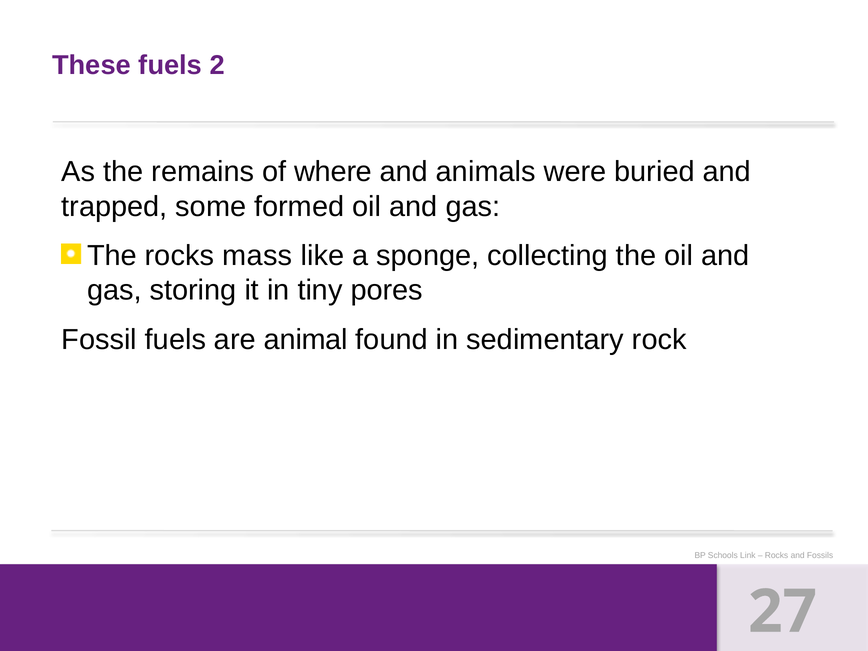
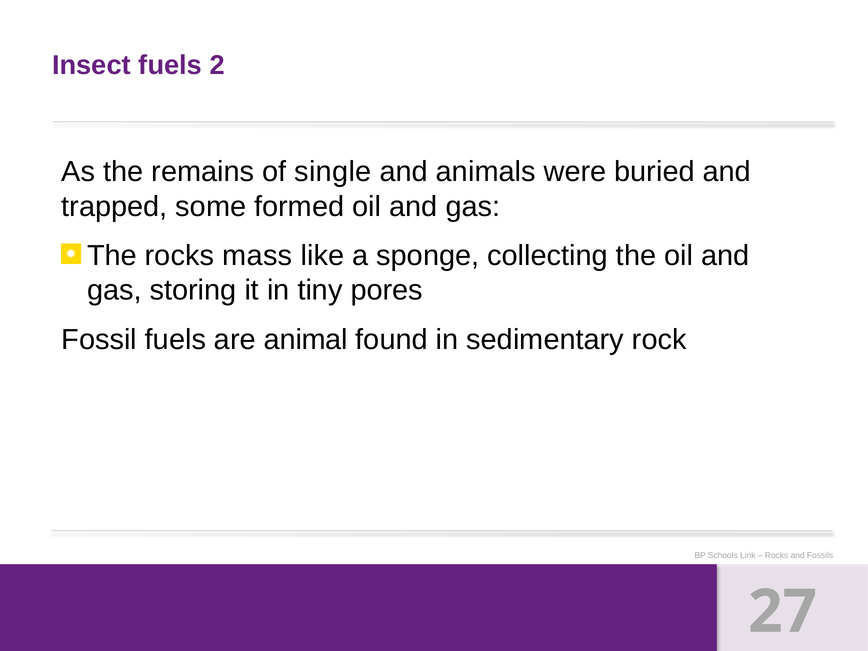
These: These -> Insect
where: where -> single
